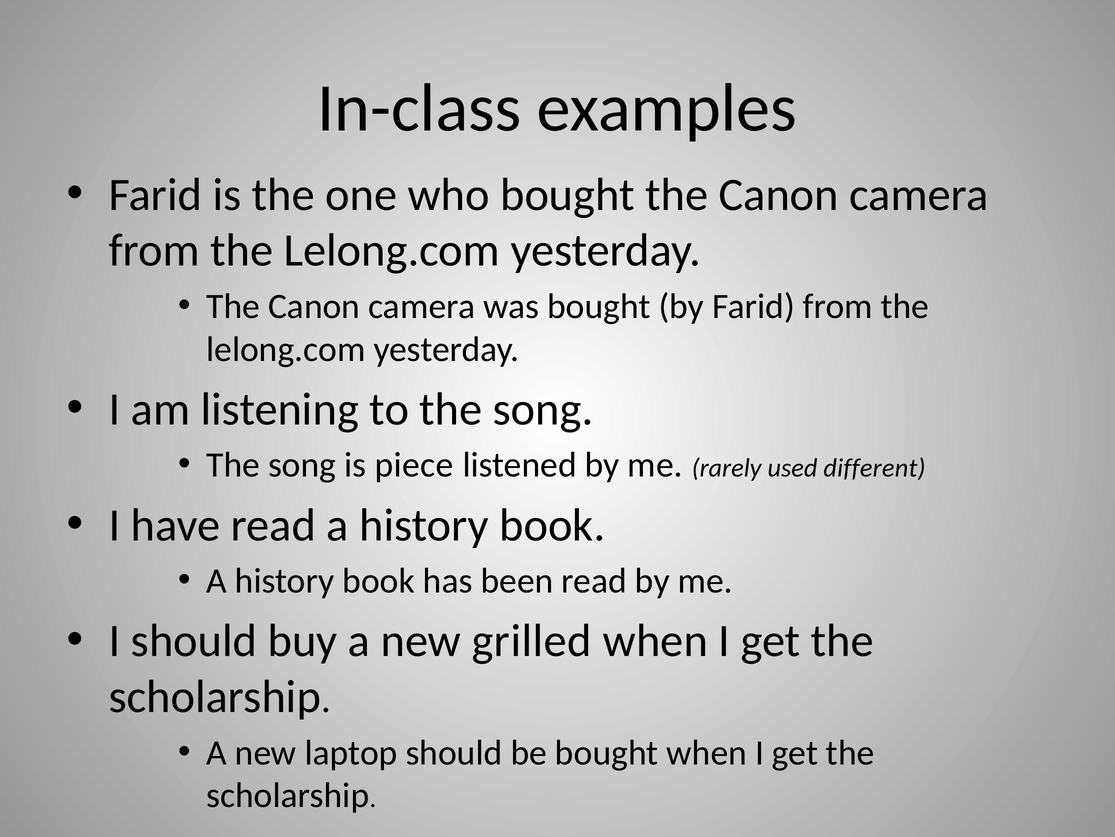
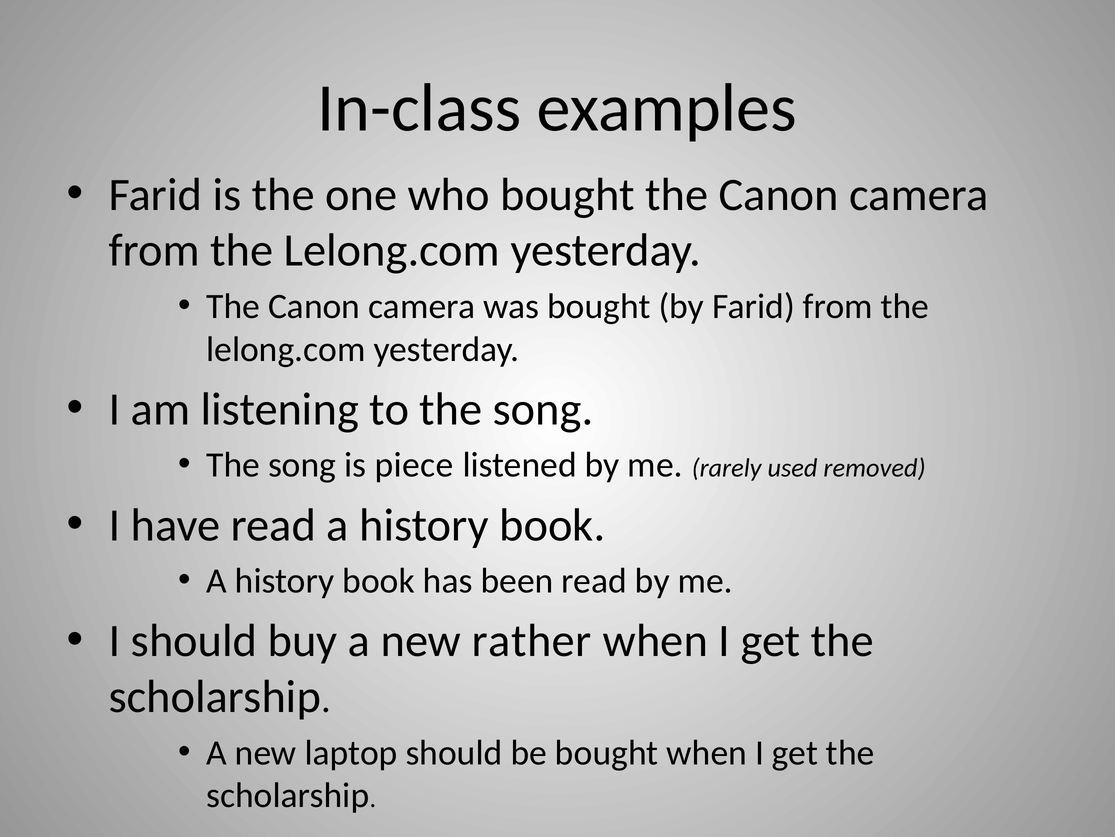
different: different -> removed
grilled: grilled -> rather
